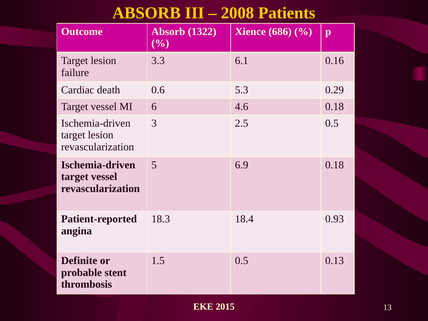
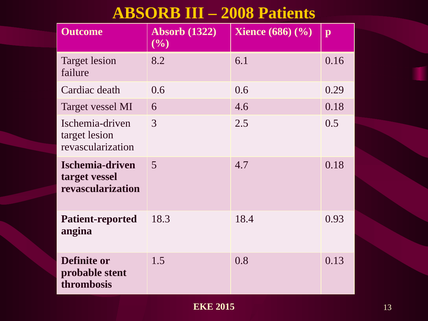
3.3: 3.3 -> 8.2
0.6 5.3: 5.3 -> 0.6
6.9: 6.9 -> 4.7
1.5 0.5: 0.5 -> 0.8
